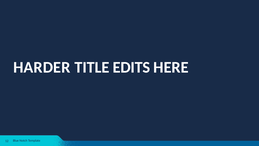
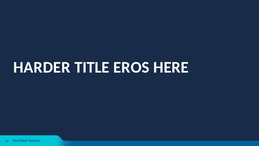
EDITS: EDITS -> EROS
